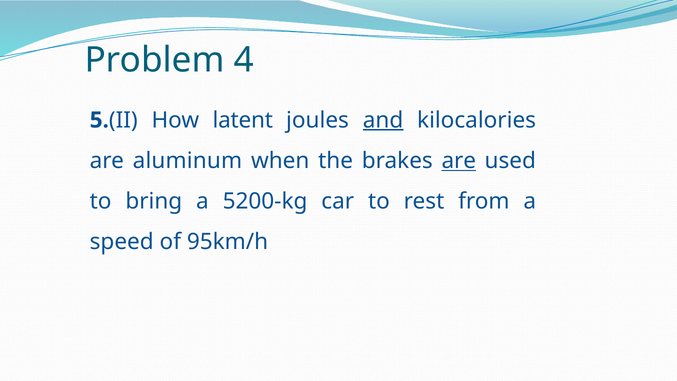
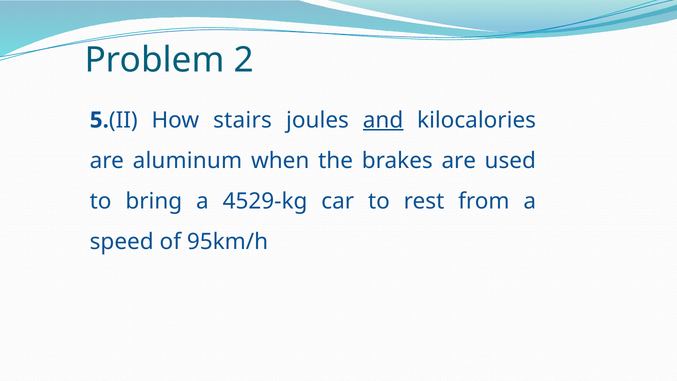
4: 4 -> 2
latent: latent -> stairs
are at (459, 161) underline: present -> none
5200-kg: 5200-kg -> 4529-kg
